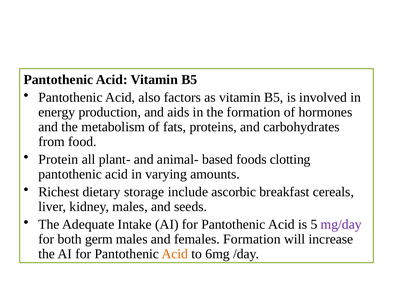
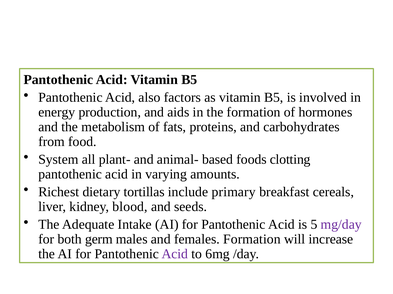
Protein: Protein -> System
storage: storage -> tortillas
ascorbic: ascorbic -> primary
kidney males: males -> blood
Acid at (175, 254) colour: orange -> purple
